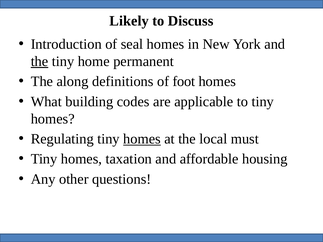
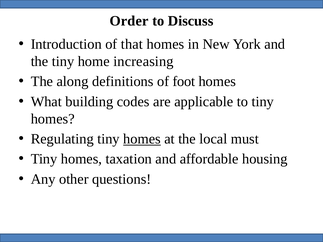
Likely: Likely -> Order
seal: seal -> that
the at (40, 61) underline: present -> none
permanent: permanent -> increasing
